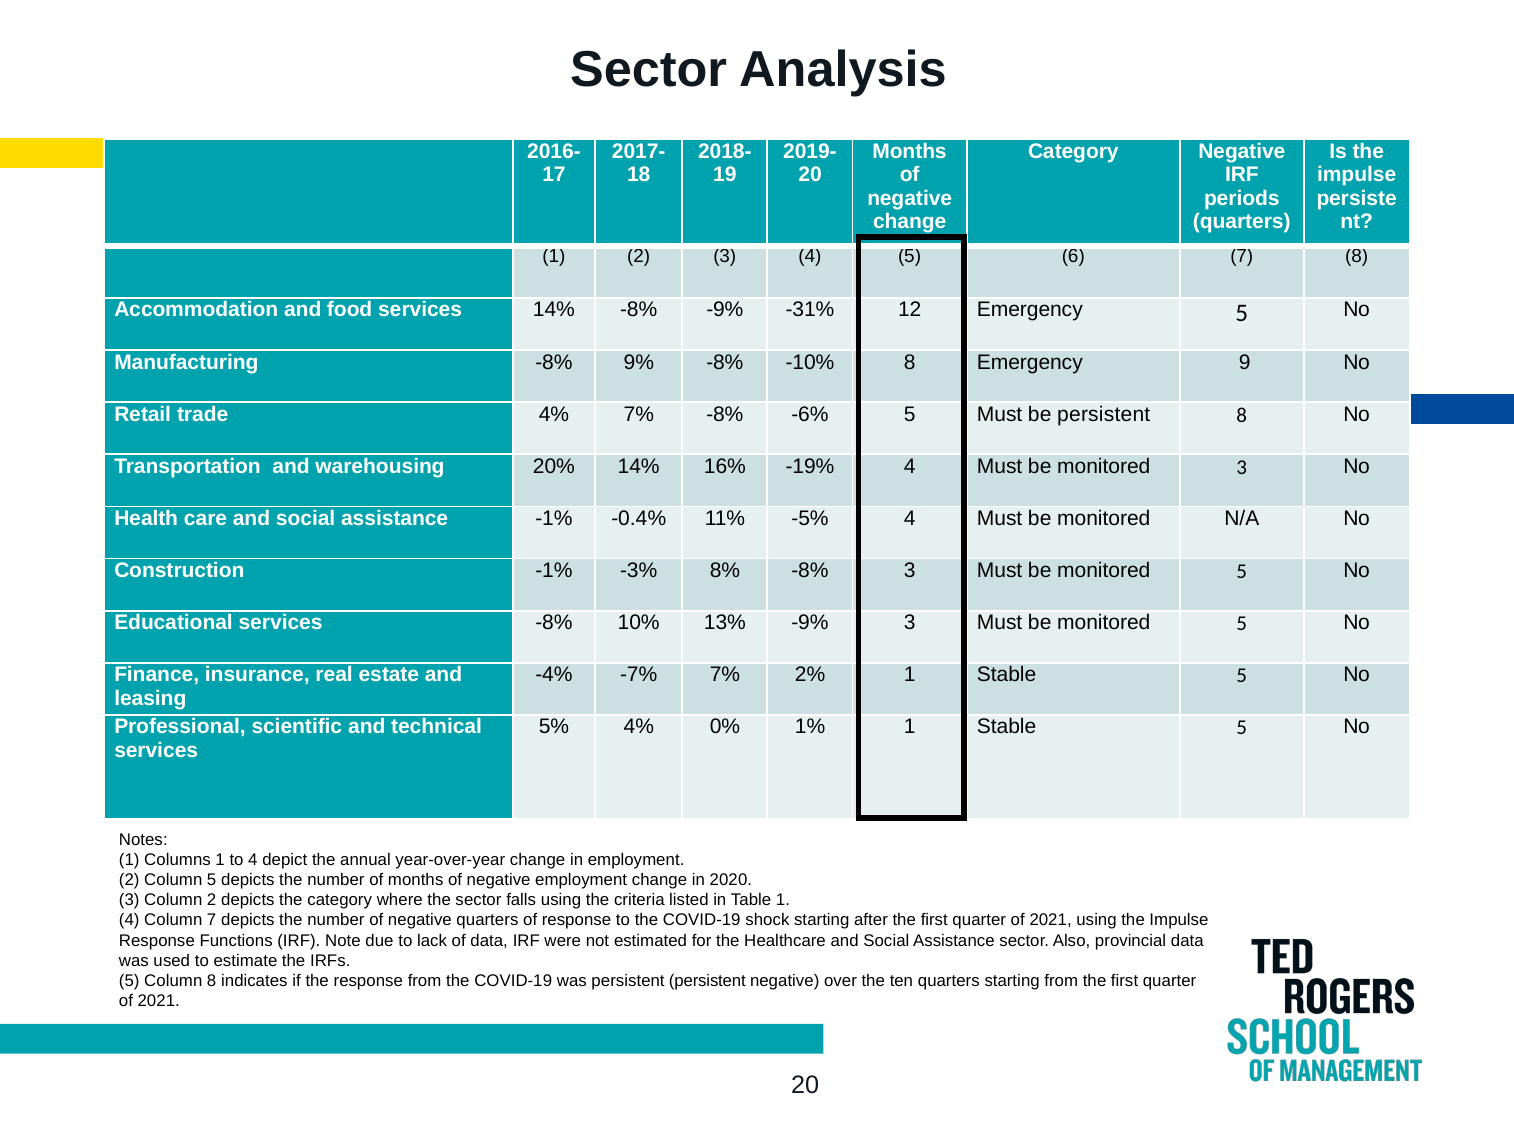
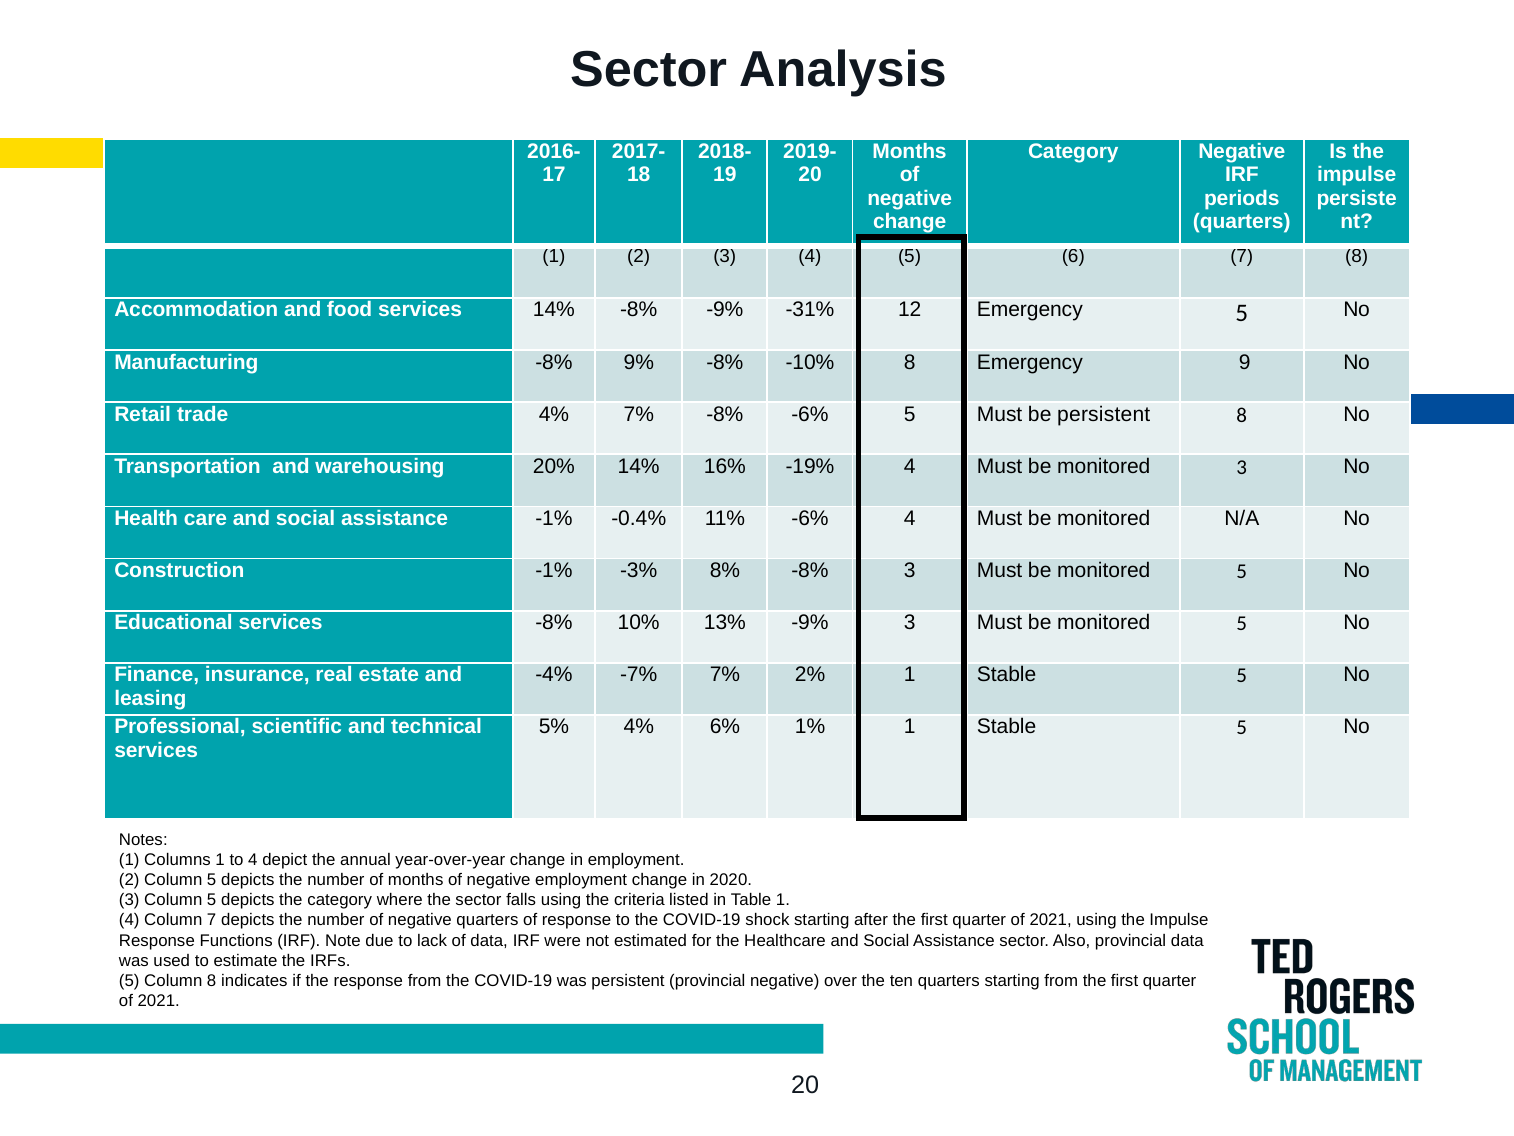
11% -5%: -5% -> -6%
0%: 0% -> 6%
3 Column 2: 2 -> 5
persistent persistent: persistent -> provincial
